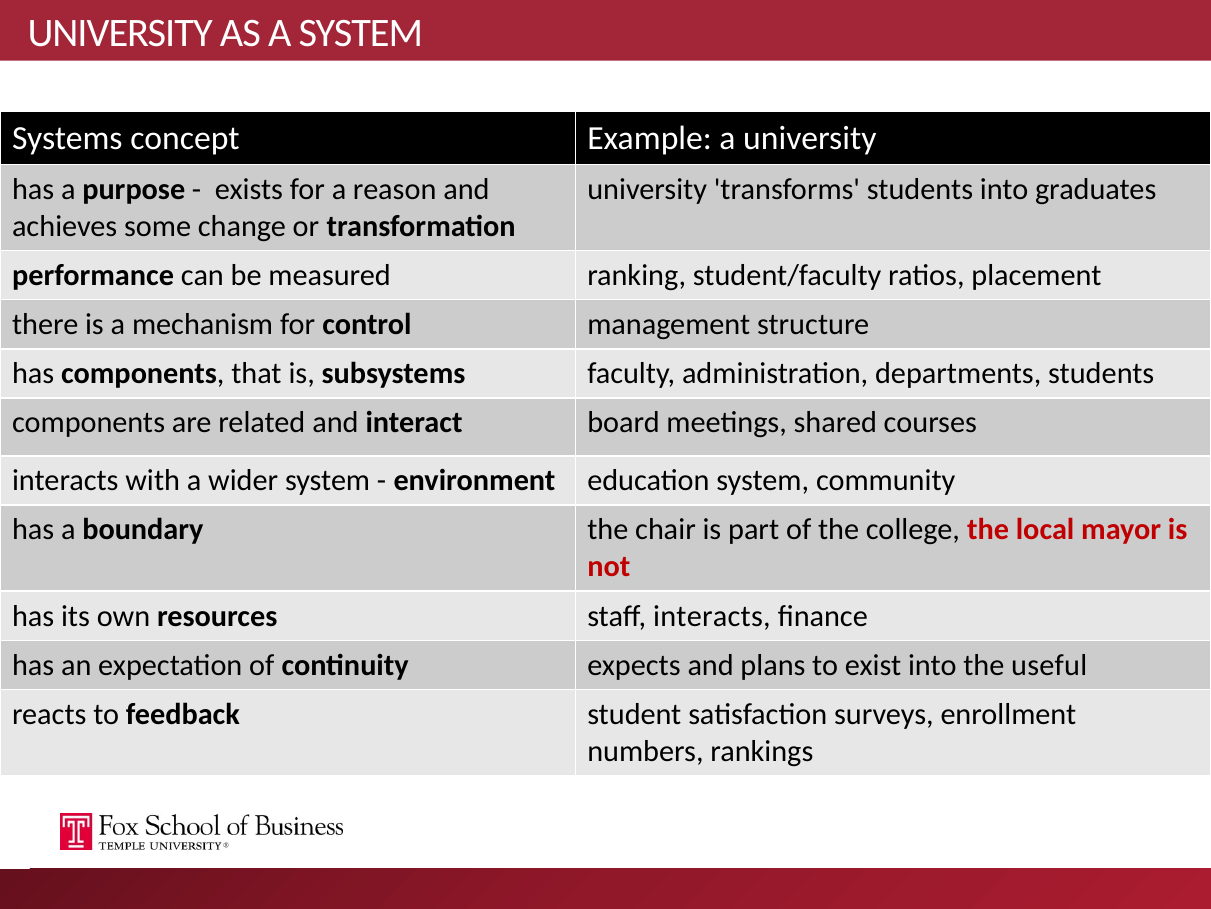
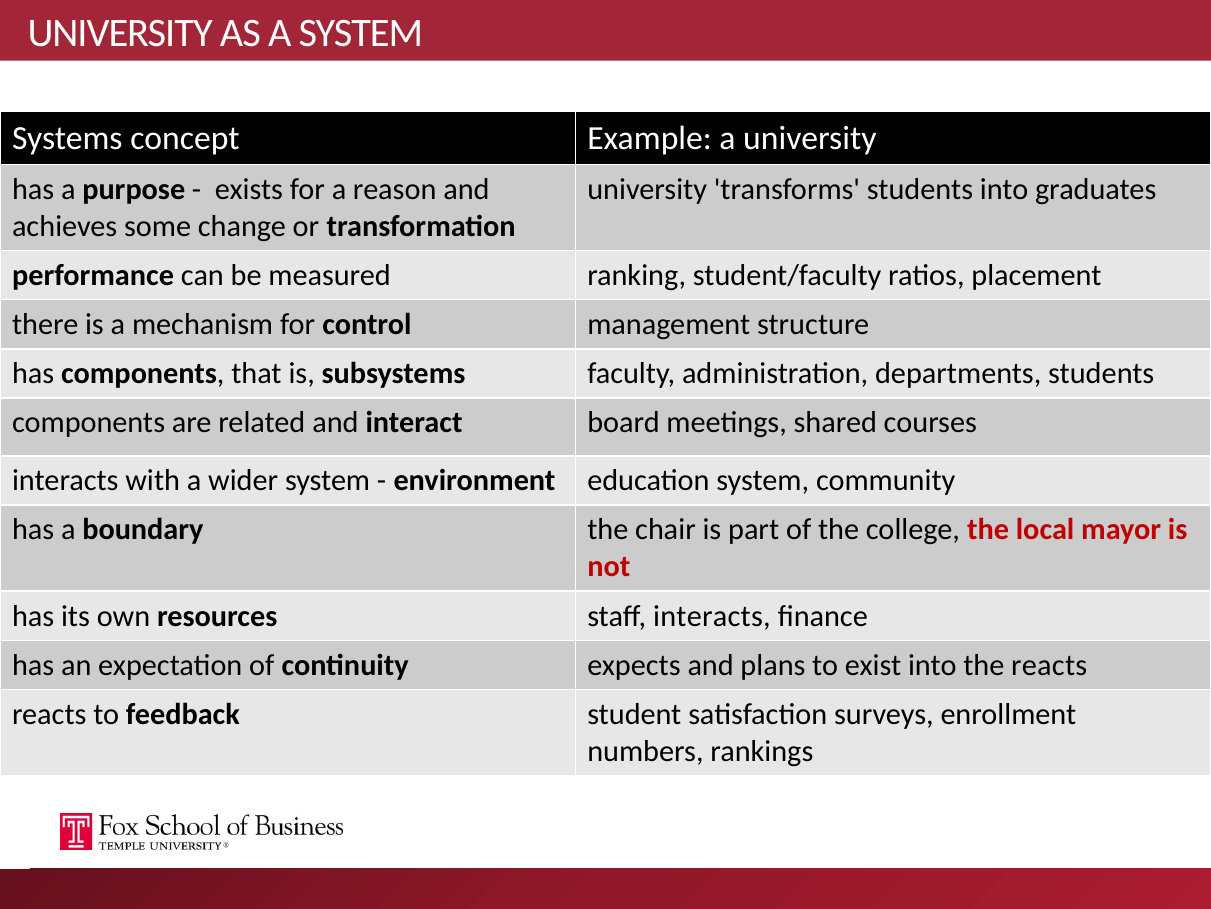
the useful: useful -> reacts
